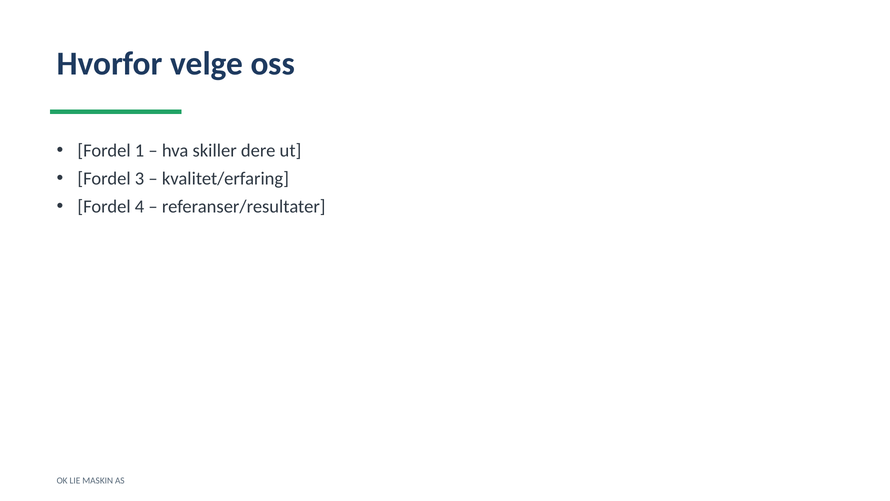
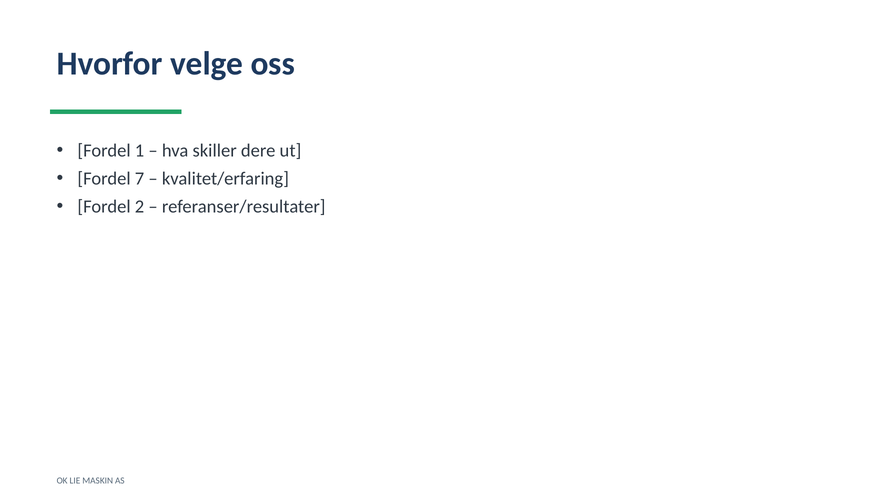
3: 3 -> 7
4: 4 -> 2
